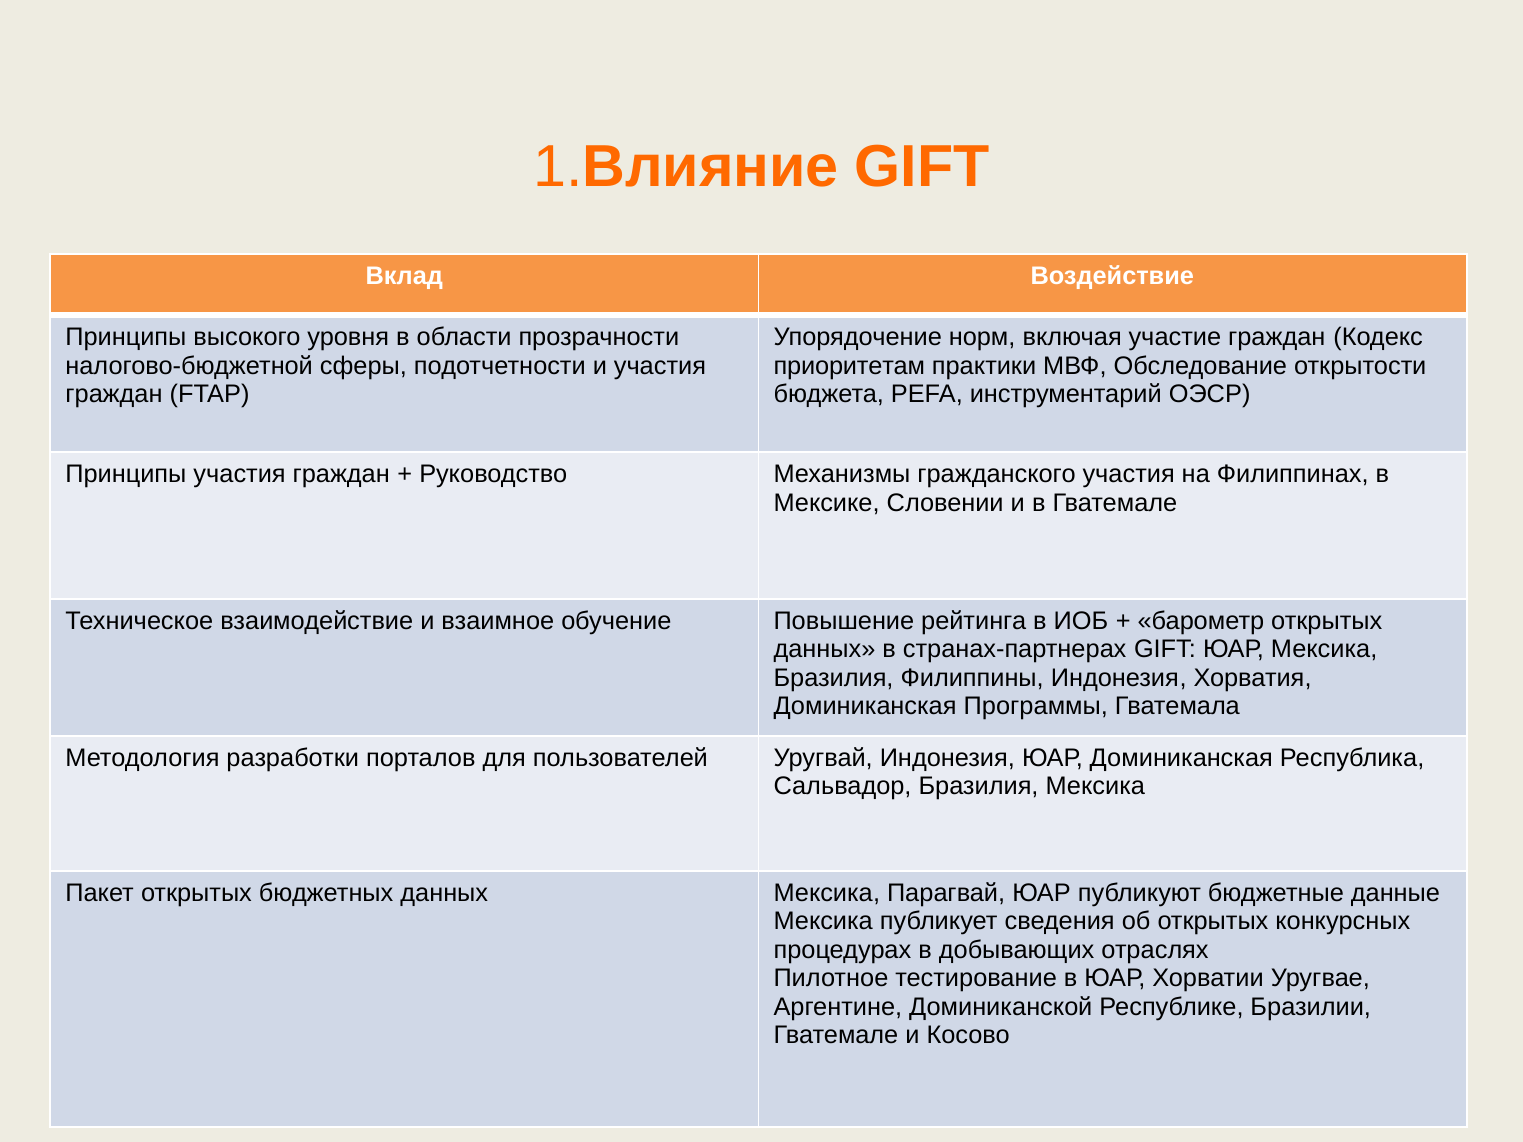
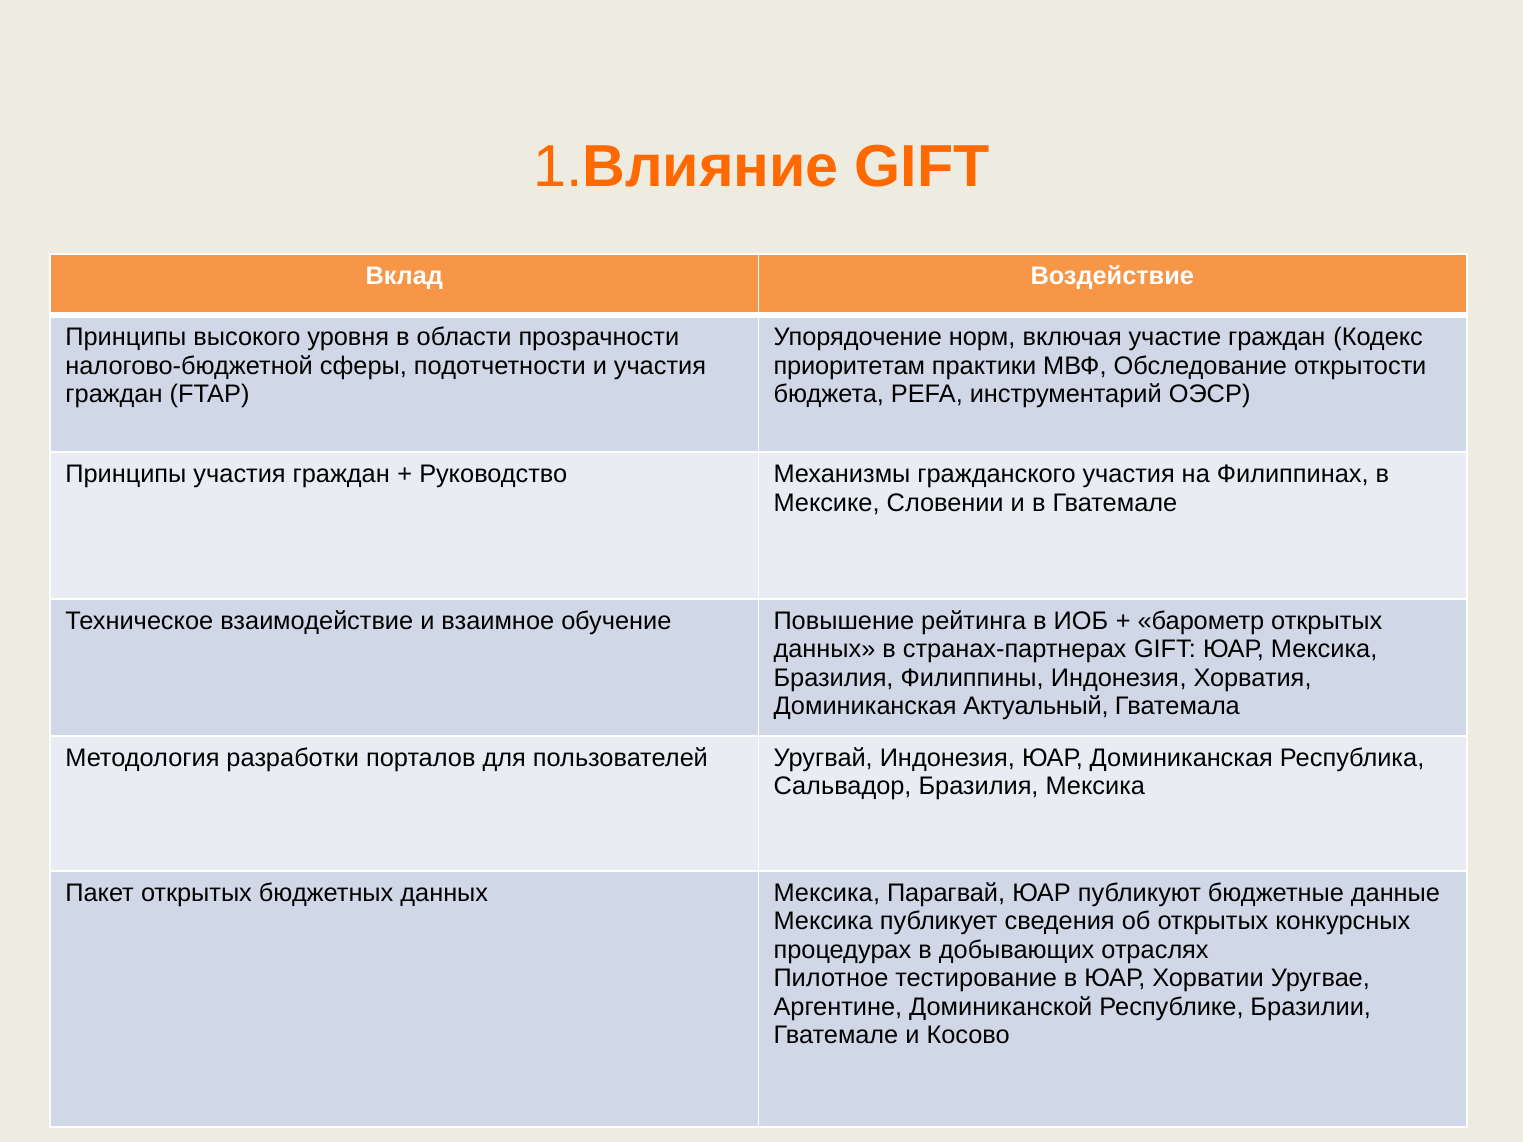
Программы: Программы -> Актуальный
